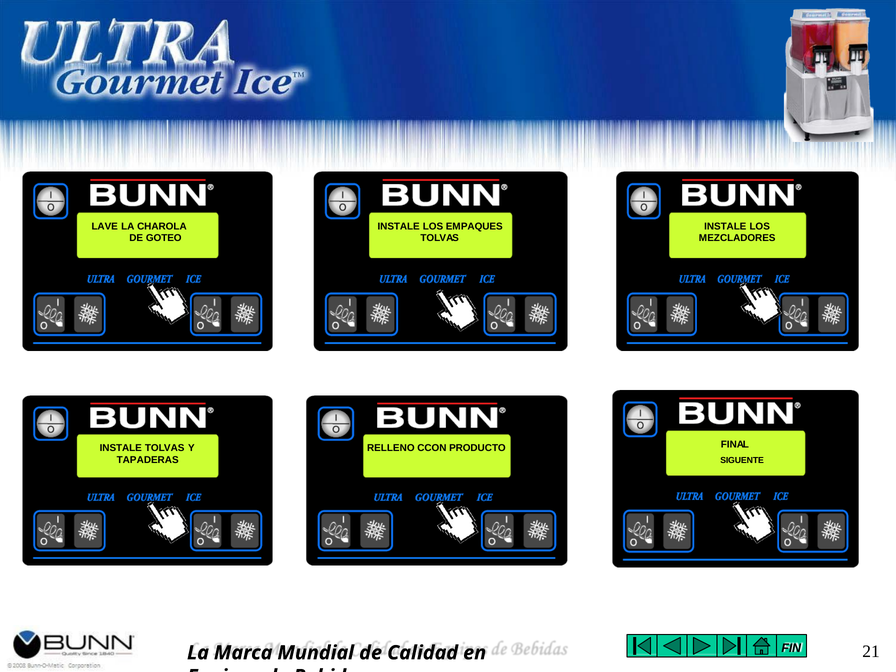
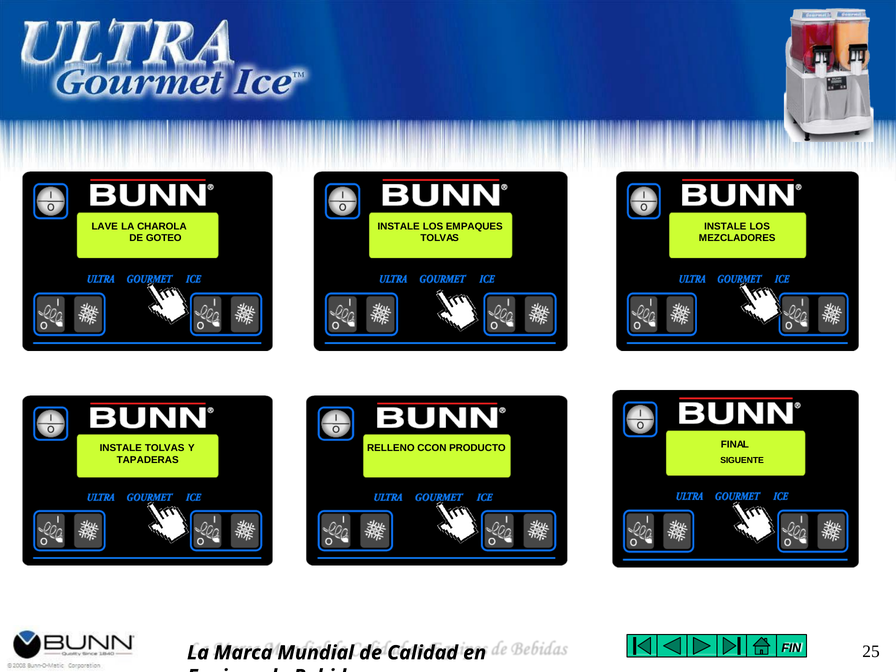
21: 21 -> 25
